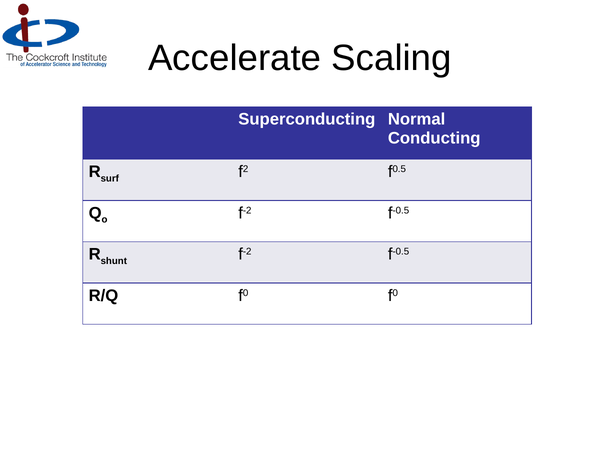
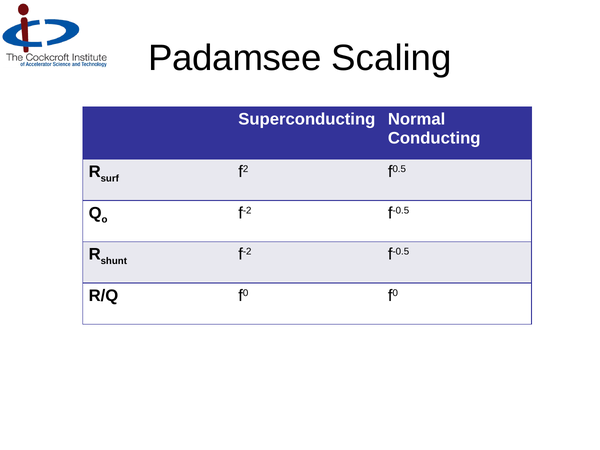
Accelerate: Accelerate -> Padamsee
